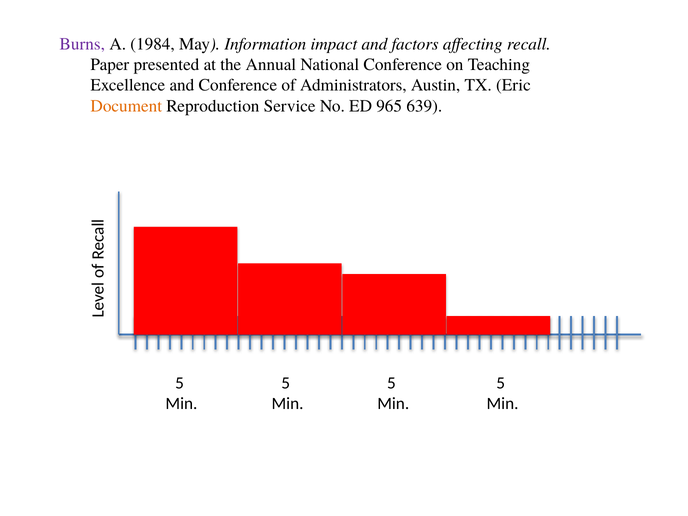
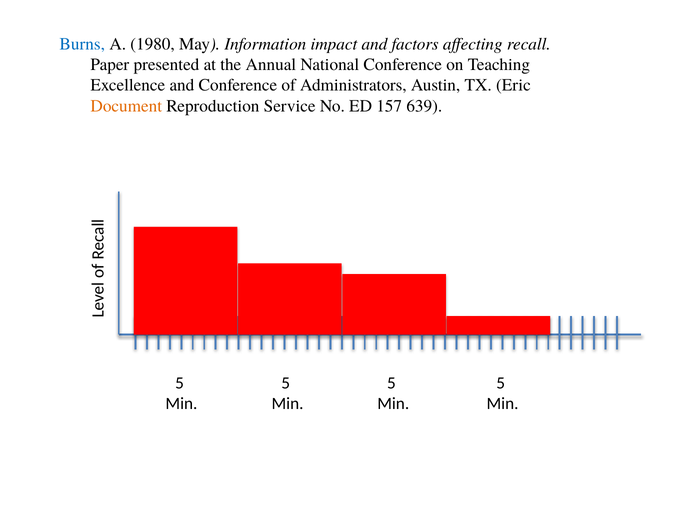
Burns colour: purple -> blue
1984: 1984 -> 1980
965: 965 -> 157
